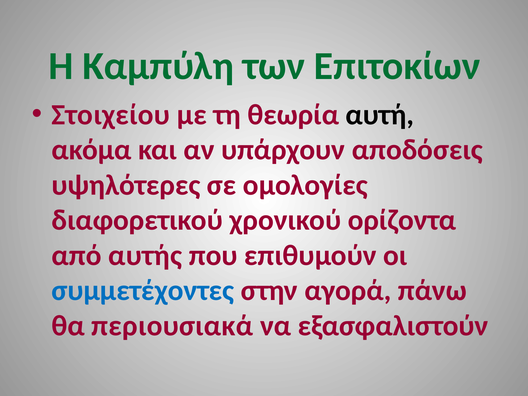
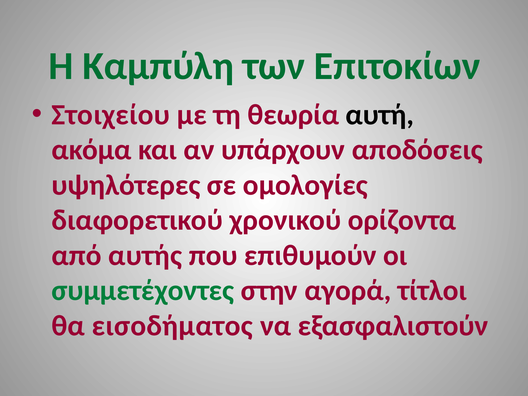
συμμετέχοντες colour: blue -> green
πάνω: πάνω -> τίτλοι
περιουσιακά: περιουσιακά -> εισοδήματος
